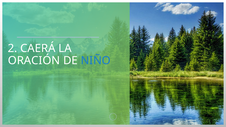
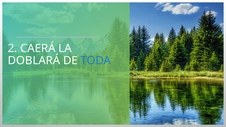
ORACIÓN: ORACIÓN -> DOBLARÁ
NIÑO: NIÑO -> TODA
